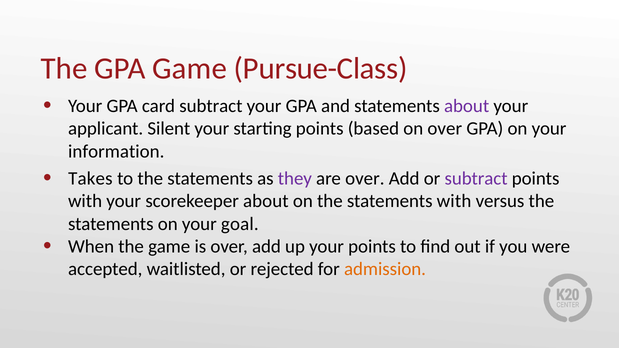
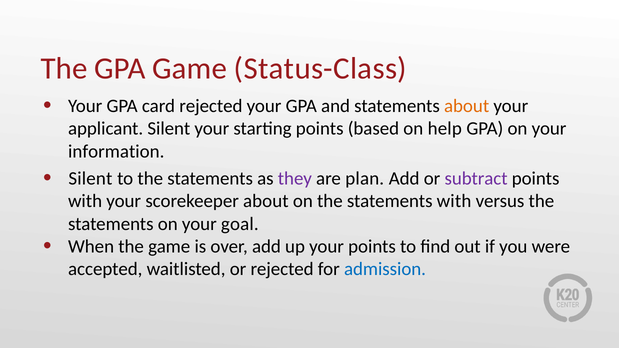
Pursue-Class: Pursue-Class -> Status-Class
card subtract: subtract -> rejected
about at (467, 106) colour: purple -> orange
on over: over -> help
Takes at (90, 179): Takes -> Silent
are over: over -> plan
admission colour: orange -> blue
